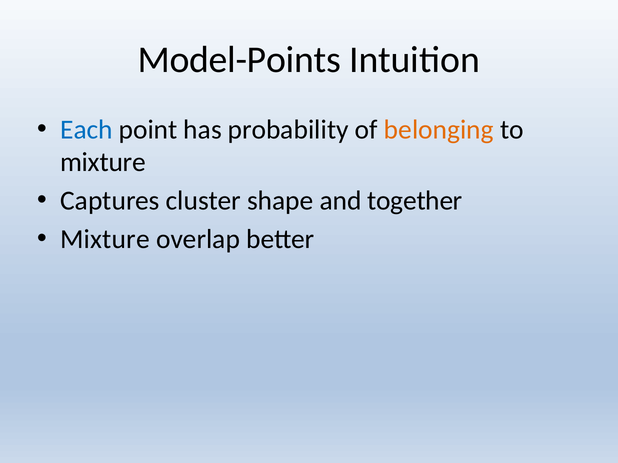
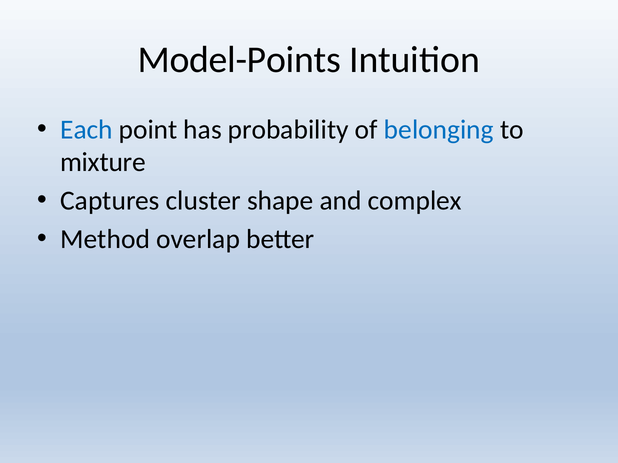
belonging colour: orange -> blue
together: together -> complex
Mixture at (105, 240): Mixture -> Method
